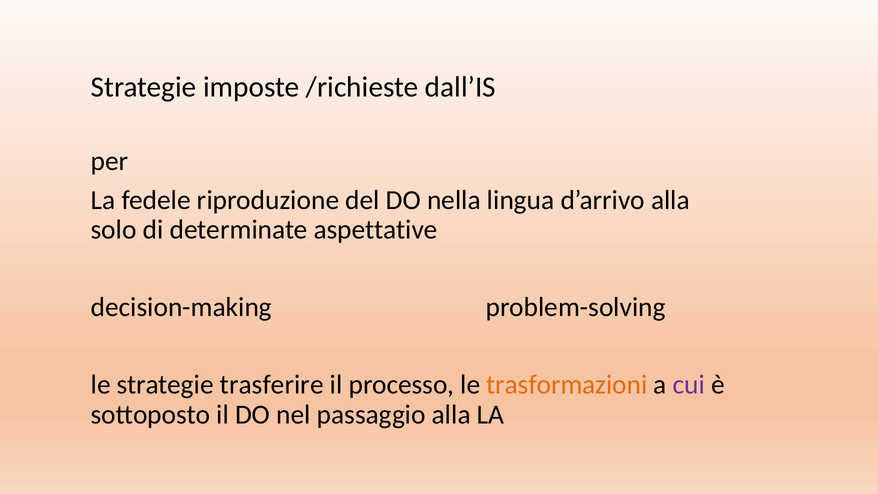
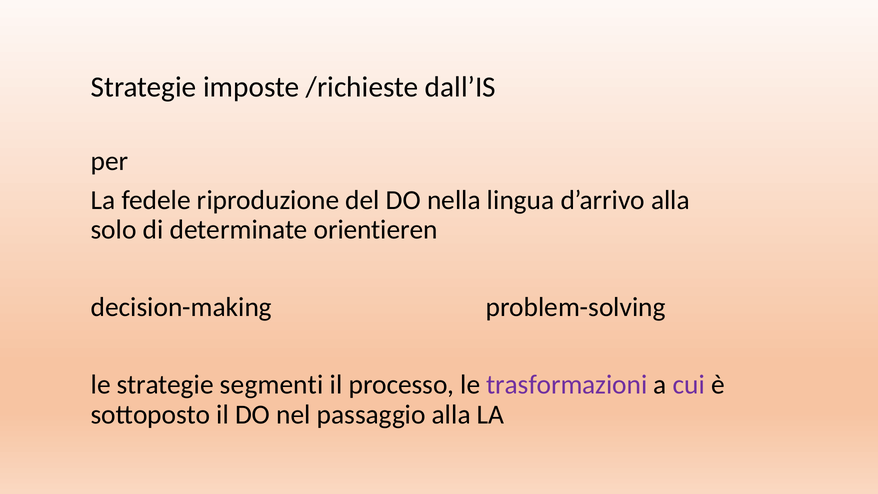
aspettative: aspettative -> orientieren
trasferire: trasferire -> segmenti
trasformazioni colour: orange -> purple
